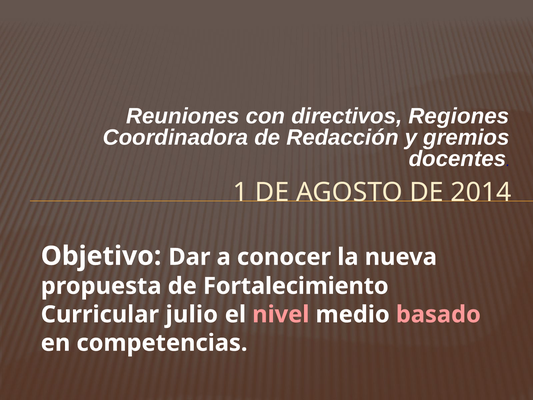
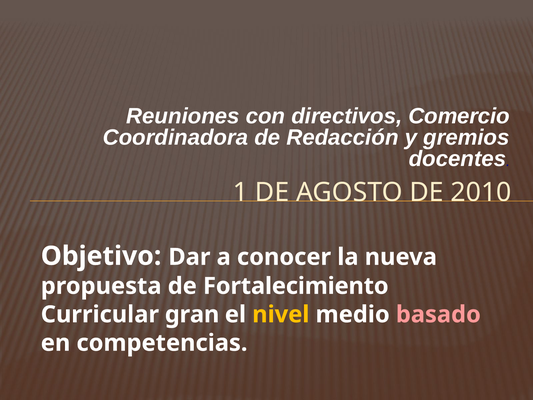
Regiones: Regiones -> Comercio
2014: 2014 -> 2010
julio: julio -> gran
nivel colour: pink -> yellow
